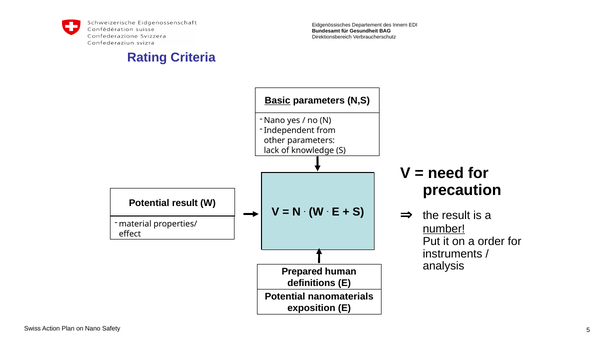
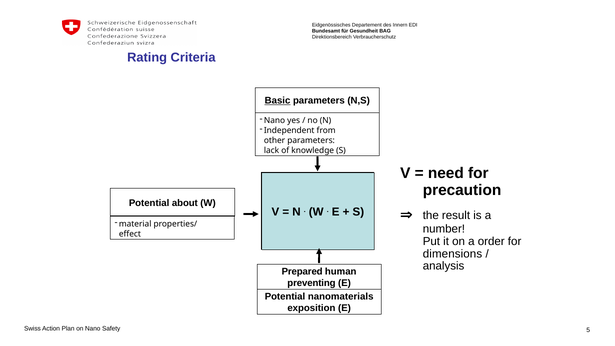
Potential result: result -> about
number underline: present -> none
instruments: instruments -> dimensions
definitions: definitions -> preventing
